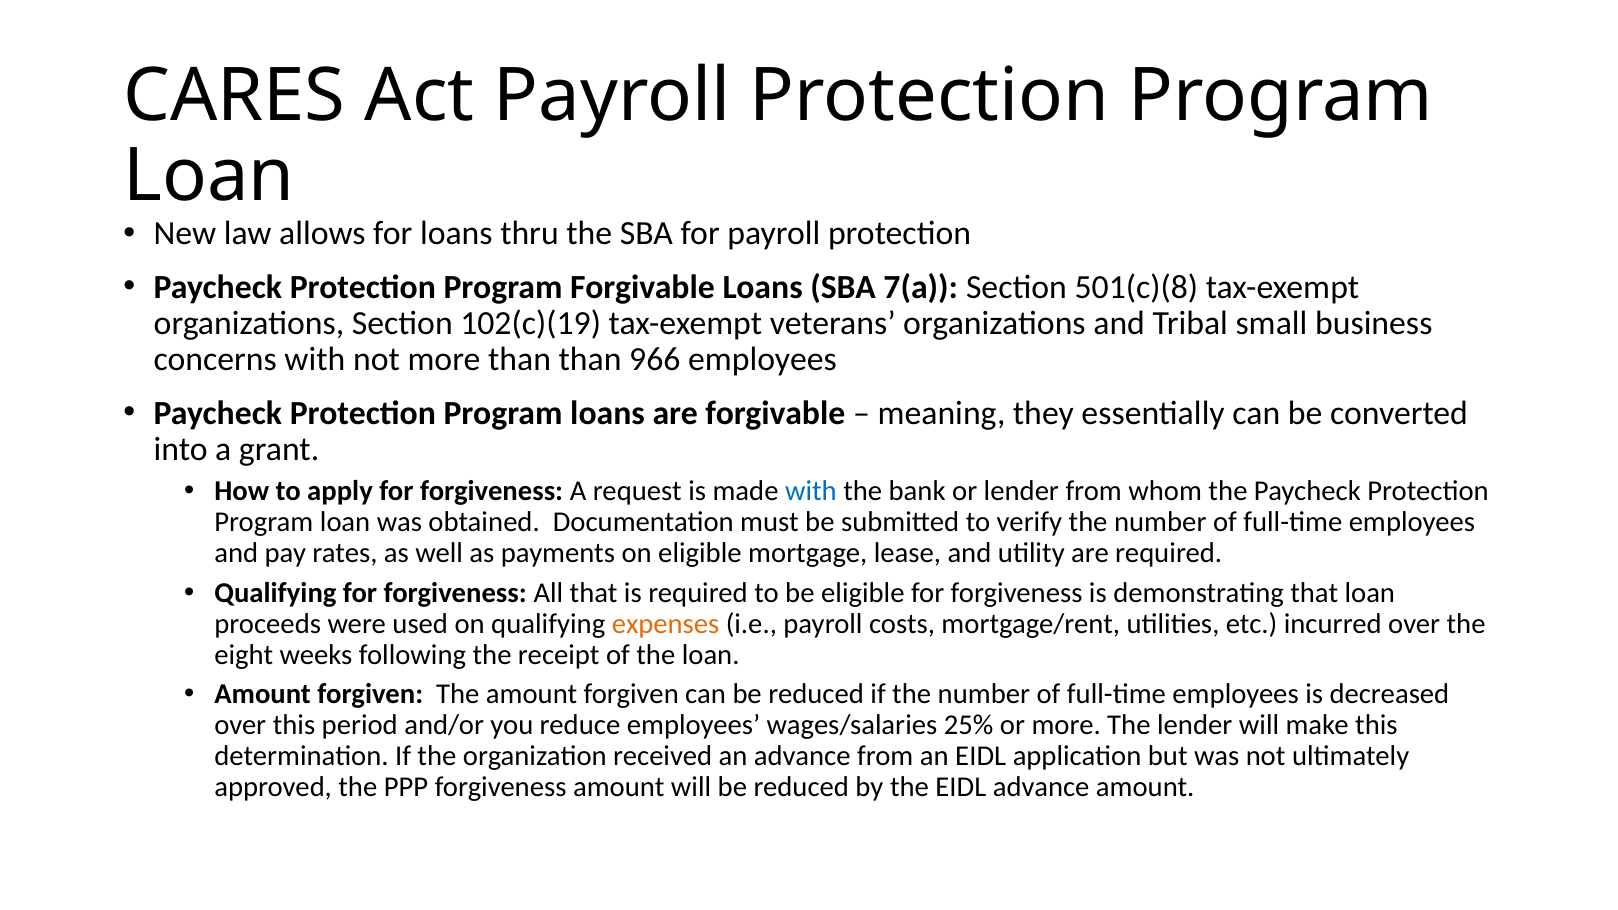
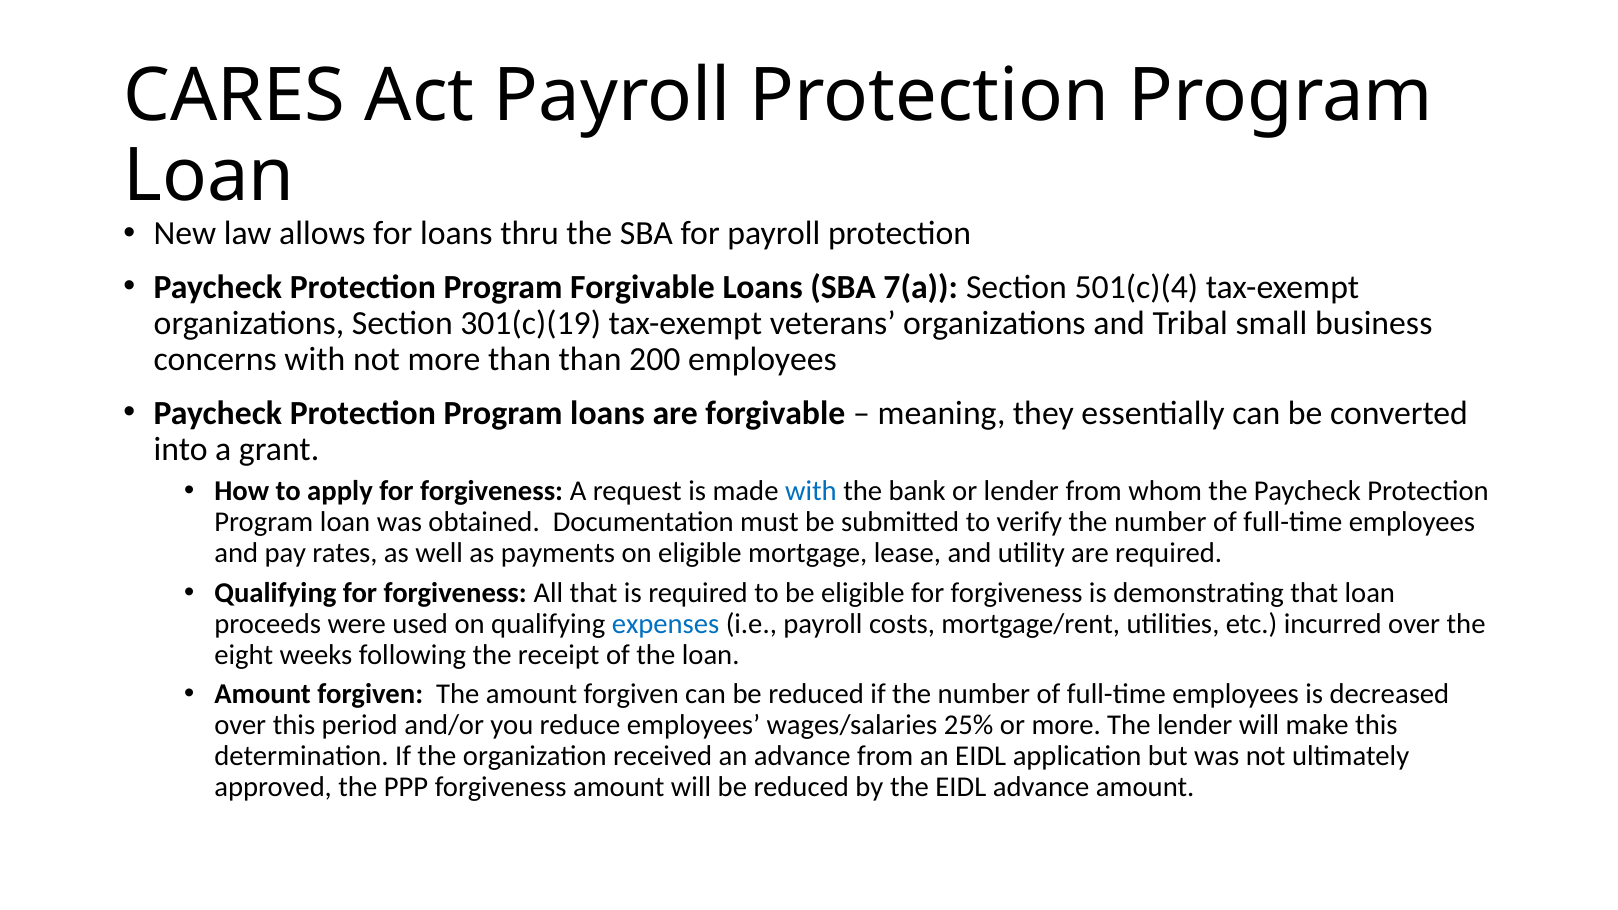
501(c)(8: 501(c)(8 -> 501(c)(4
102(c)(19: 102(c)(19 -> 301(c)(19
966: 966 -> 200
expenses colour: orange -> blue
